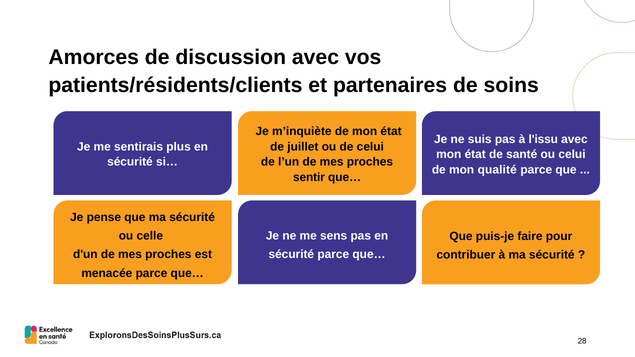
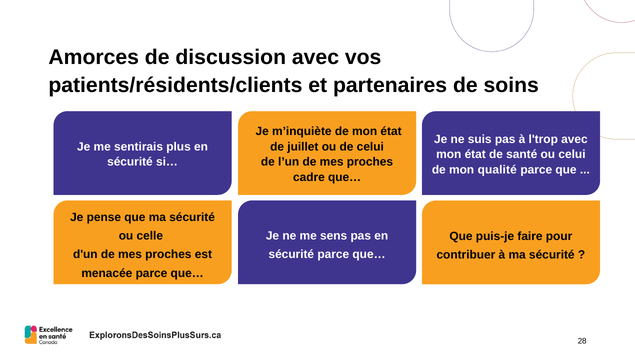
l'issu: l'issu -> l'trop
sentir: sentir -> cadre
